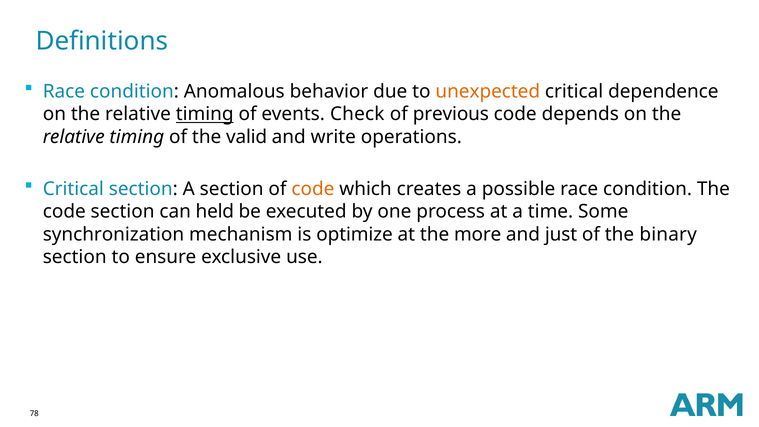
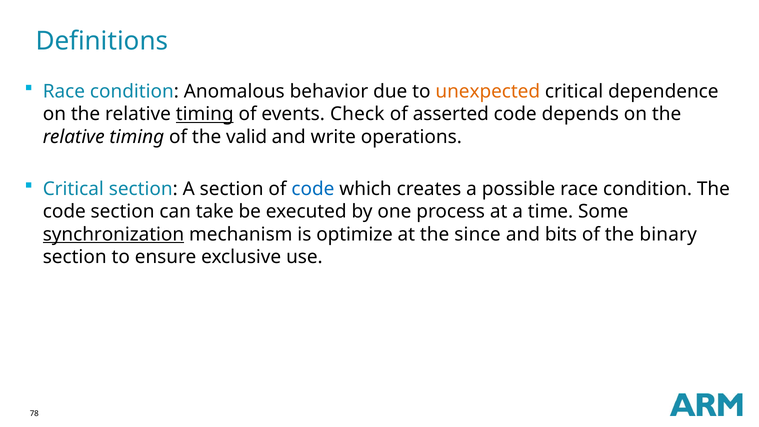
previous: previous -> asserted
code at (313, 189) colour: orange -> blue
held: held -> take
synchronization underline: none -> present
more: more -> since
just: just -> bits
